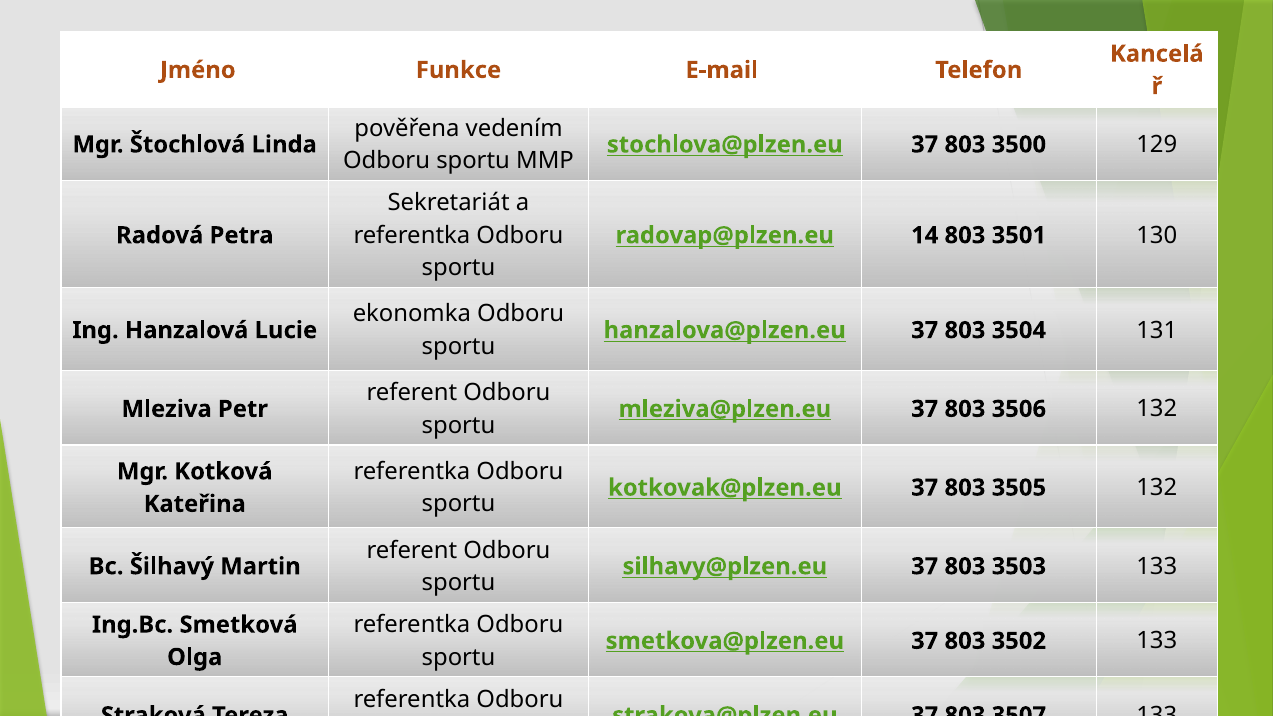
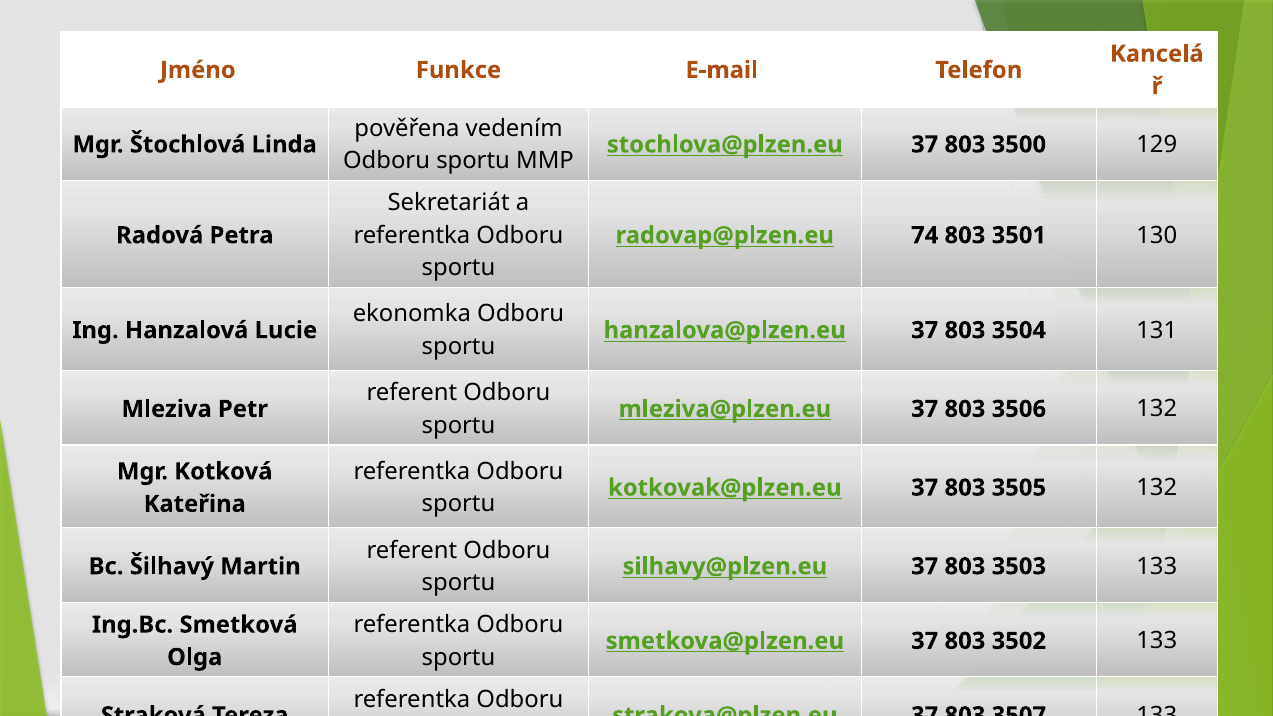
14: 14 -> 74
